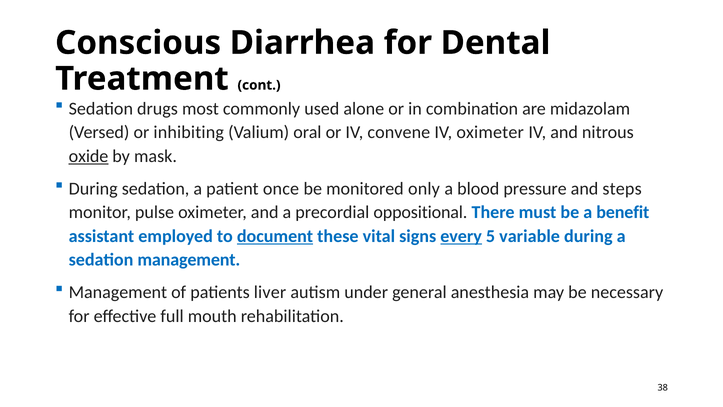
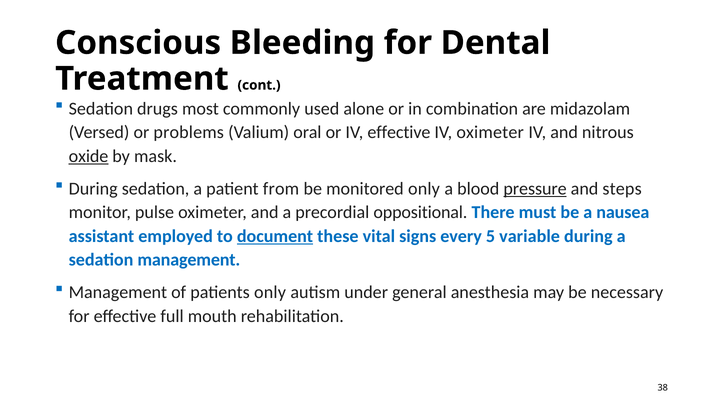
Diarrhea: Diarrhea -> Bleeding
inhibiting: inhibiting -> problems
IV convene: convene -> effective
once: once -> from
pressure underline: none -> present
benefit: benefit -> nausea
every underline: present -> none
patients liver: liver -> only
